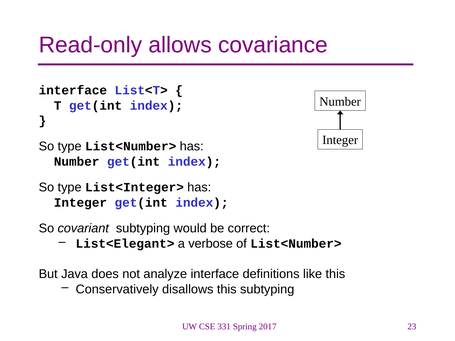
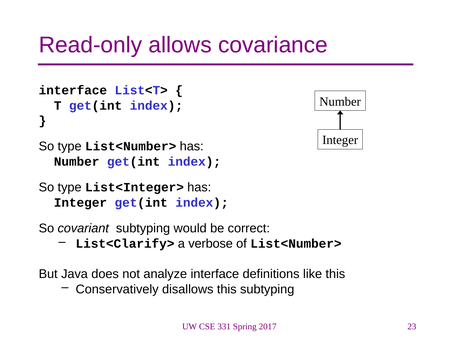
List<Elegant>: List<Elegant> -> List<Clarify>
